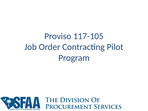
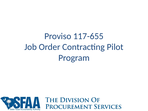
117-105: 117-105 -> 117-655
